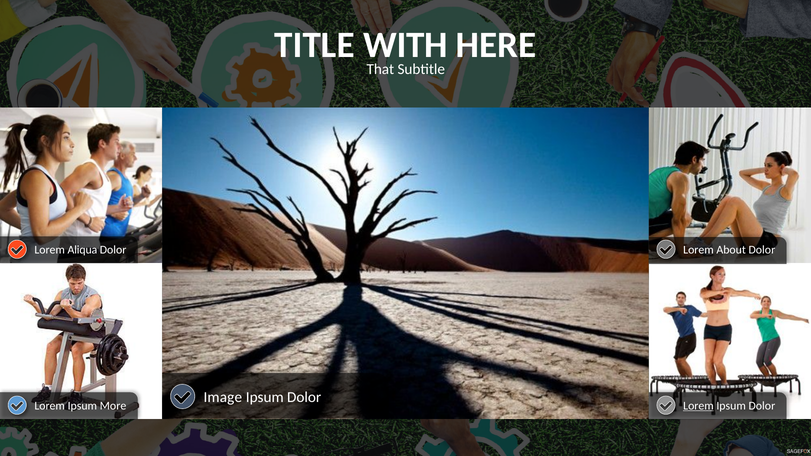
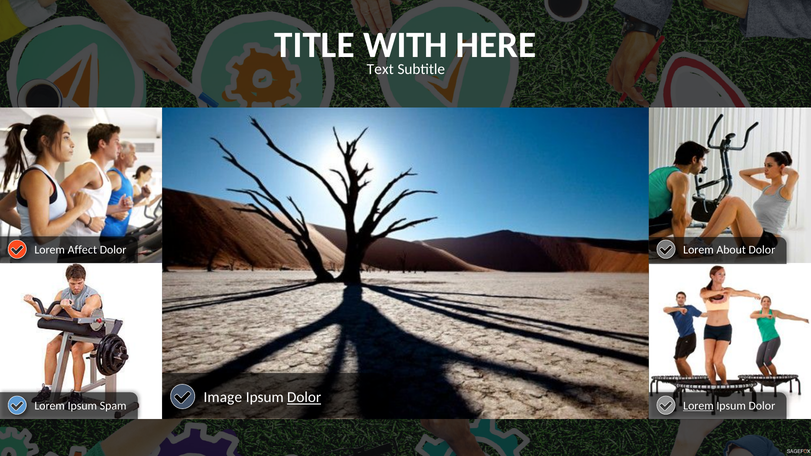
That: That -> Text
Aliqua: Aliqua -> Affect
Dolor at (304, 398) underline: none -> present
More: More -> Spam
